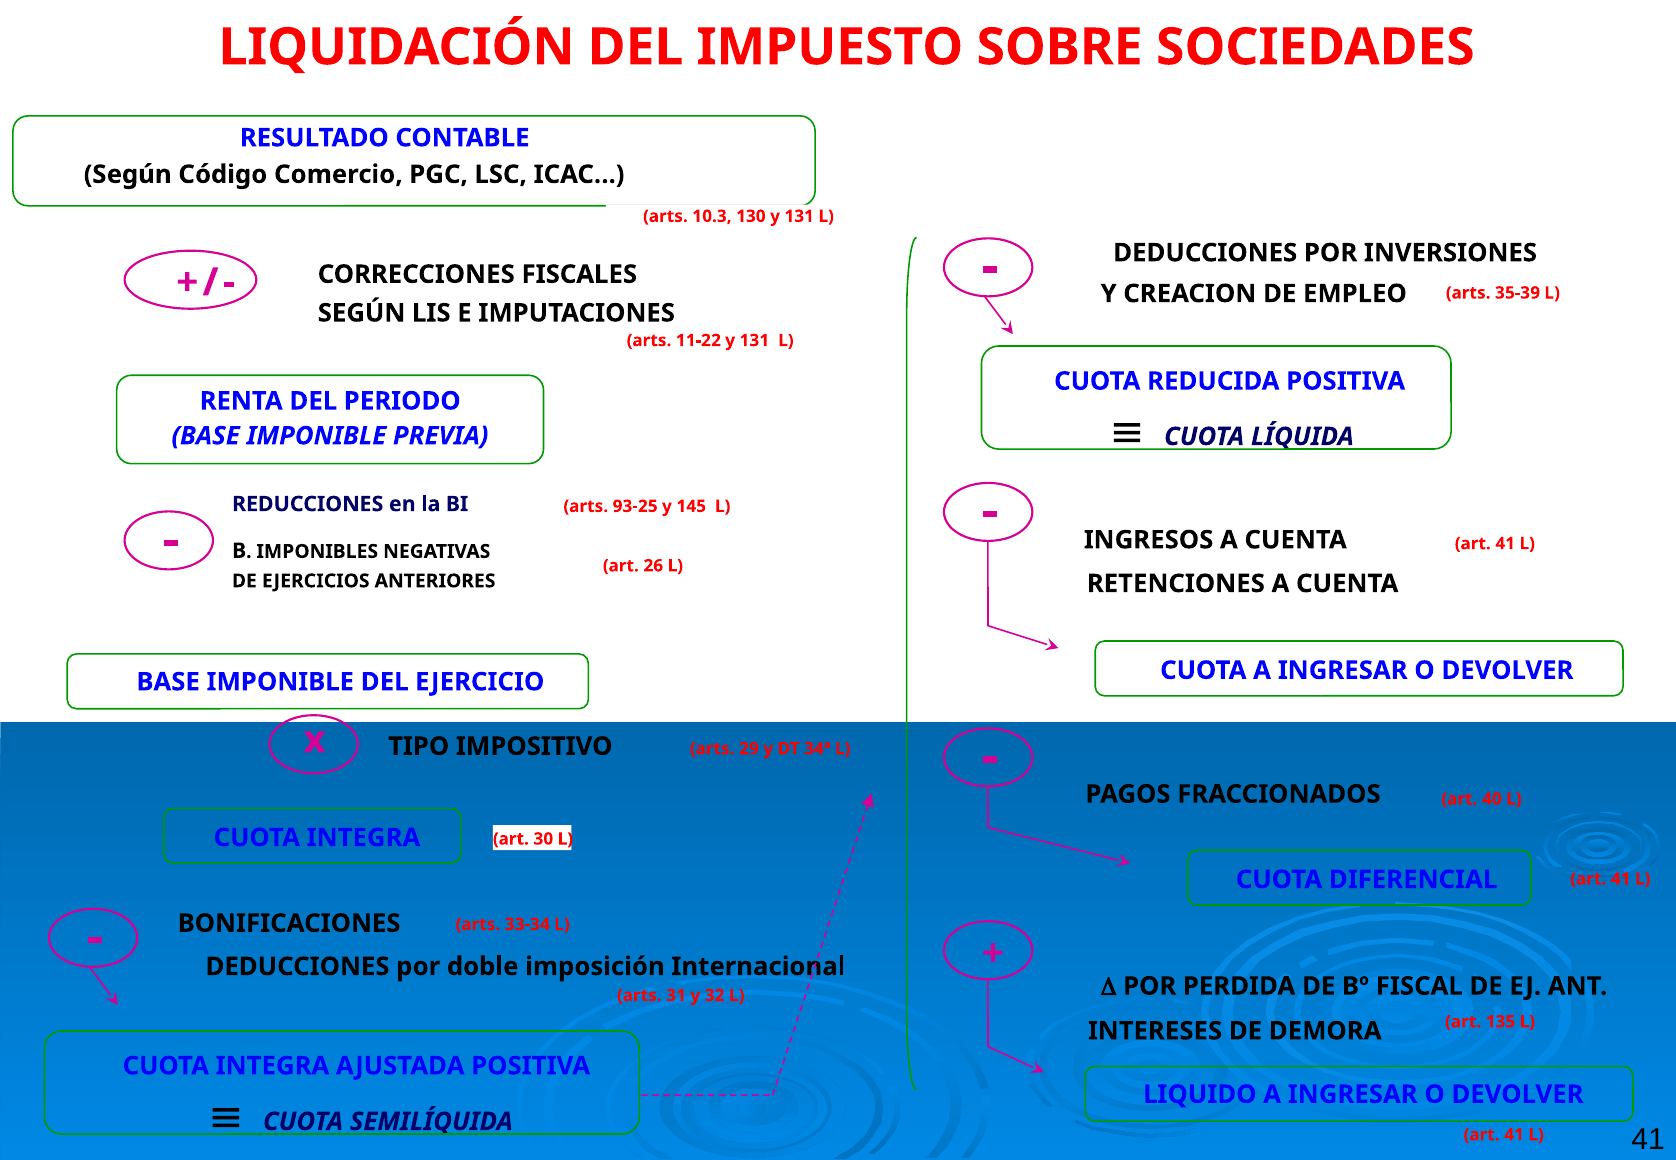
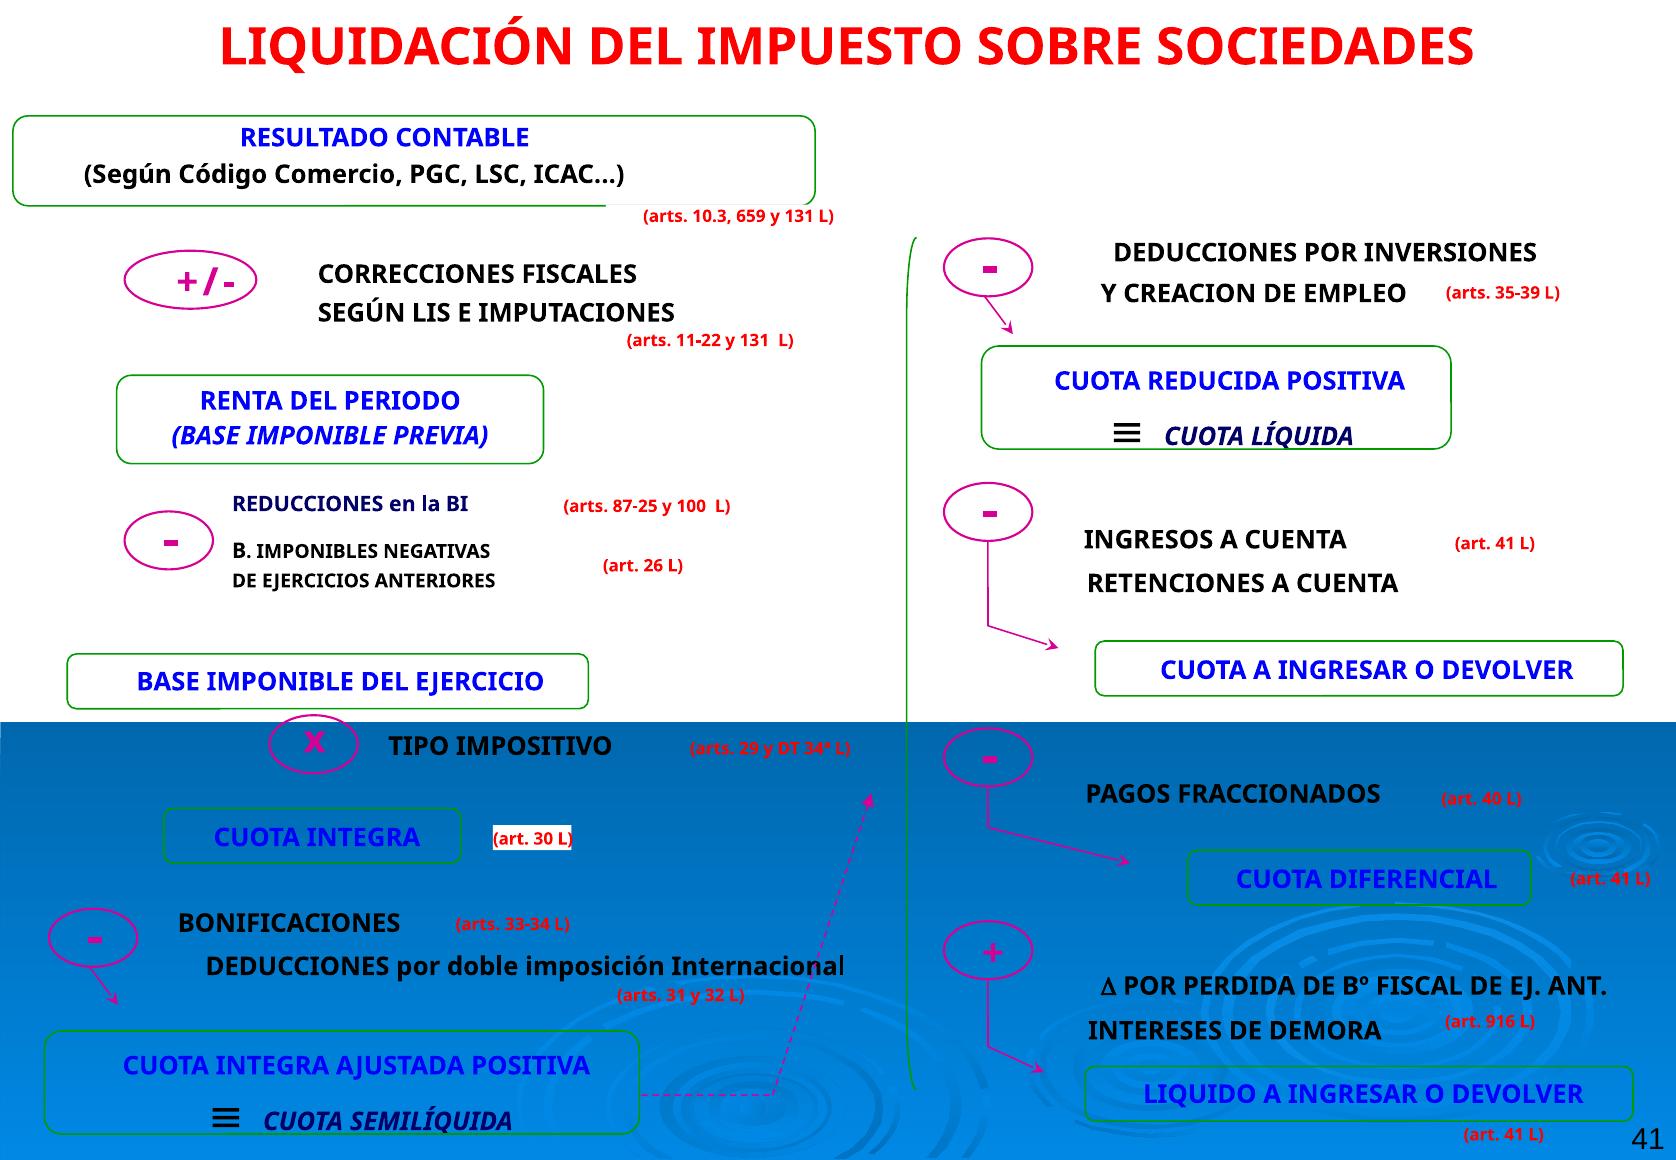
130: 130 -> 659
93-25: 93-25 -> 87-25
145: 145 -> 100
135: 135 -> 916
